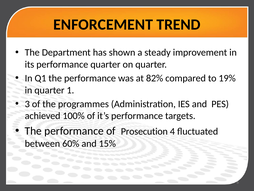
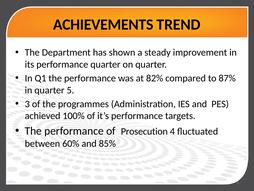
ENFORCEMENT: ENFORCEMENT -> ACHIEVEMENTS
19%: 19% -> 87%
1: 1 -> 5
15%: 15% -> 85%
